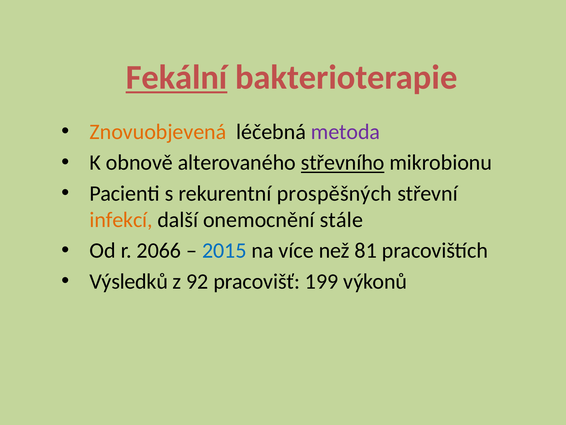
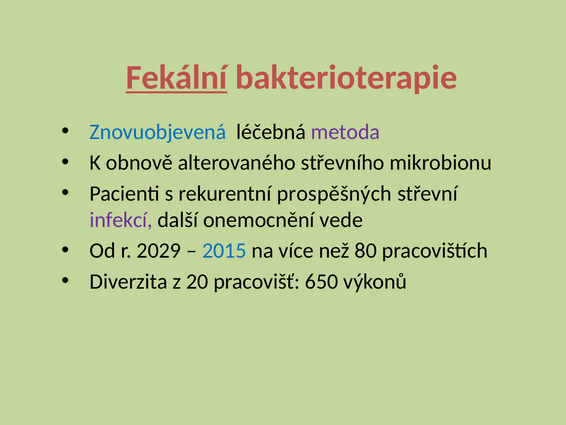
Znovuobjevená colour: orange -> blue
střevního underline: present -> none
infekcí colour: orange -> purple
stále: stále -> vede
2066: 2066 -> 2029
81: 81 -> 80
Výsledků: Výsledků -> Diverzita
92: 92 -> 20
199: 199 -> 650
